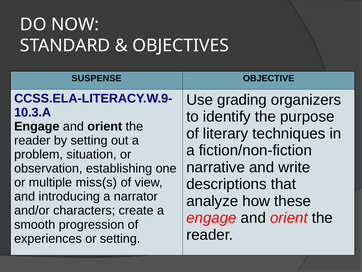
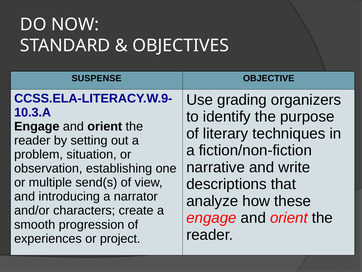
miss(s: miss(s -> send(s
or setting: setting -> project
